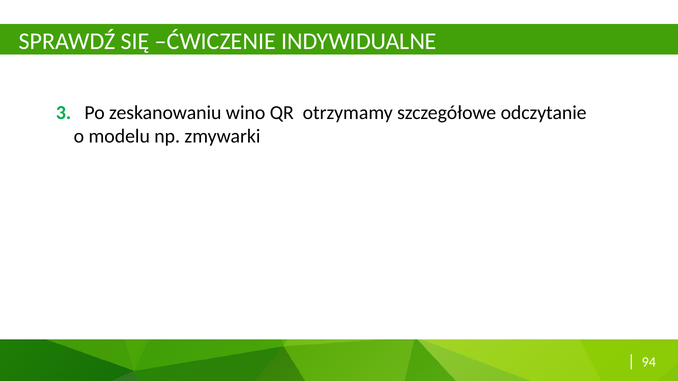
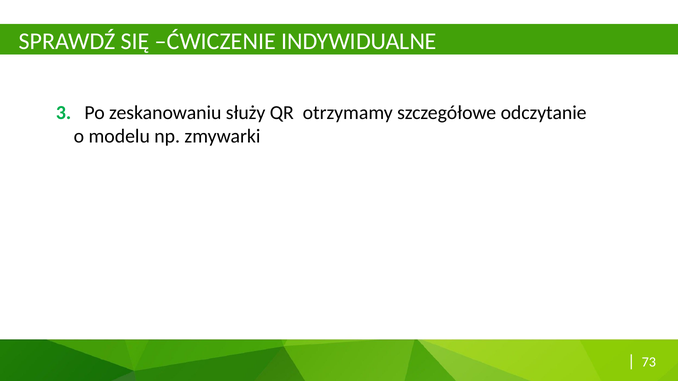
wino: wino -> służy
94: 94 -> 73
